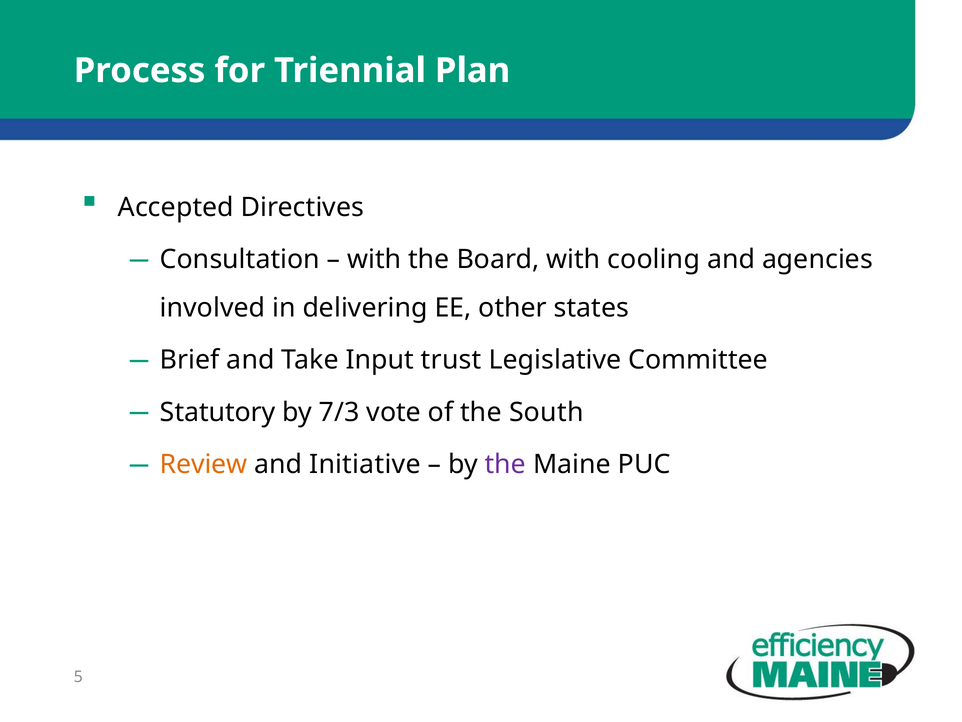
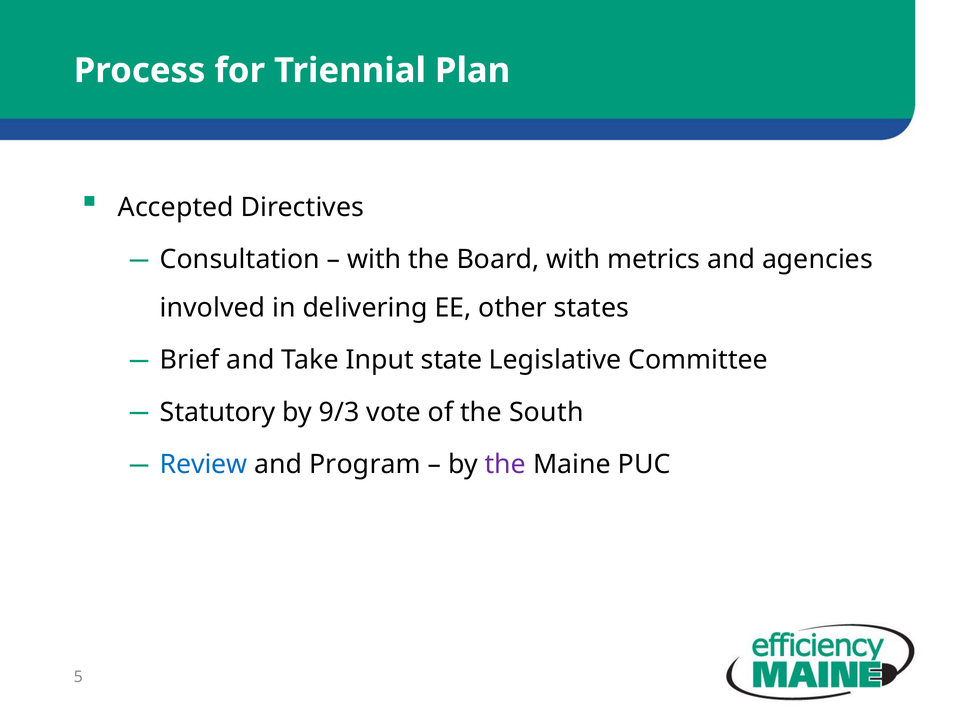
cooling: cooling -> metrics
trust: trust -> state
7/3: 7/3 -> 9/3
Review colour: orange -> blue
Initiative: Initiative -> Program
